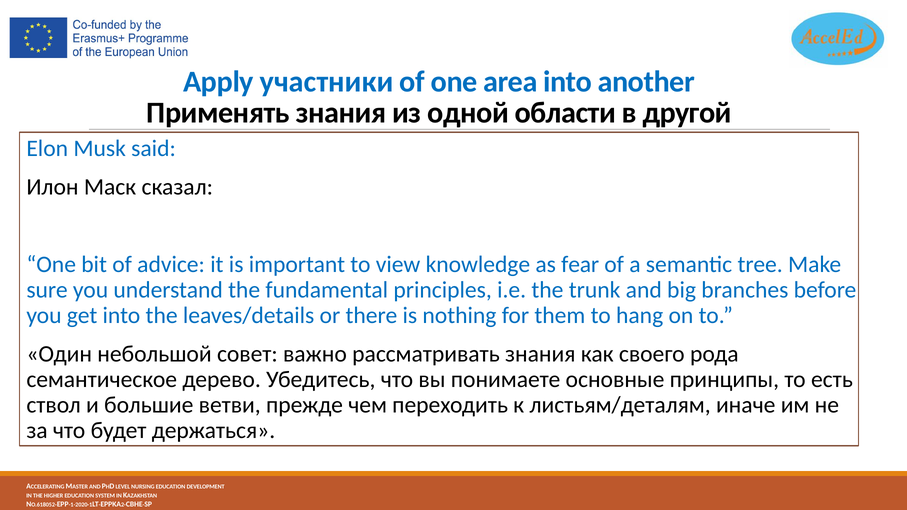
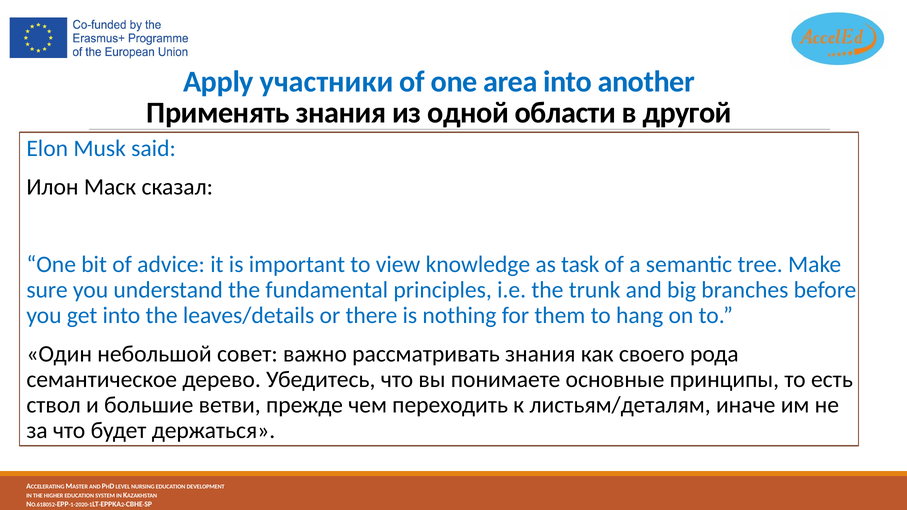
fear: fear -> task
